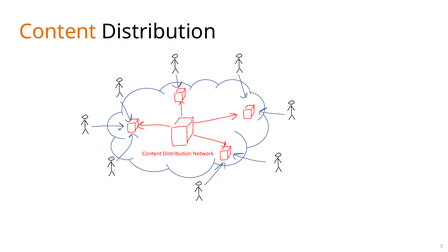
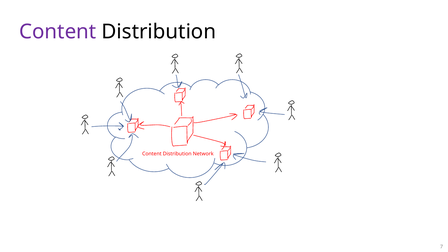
Content at (58, 32) colour: orange -> purple
